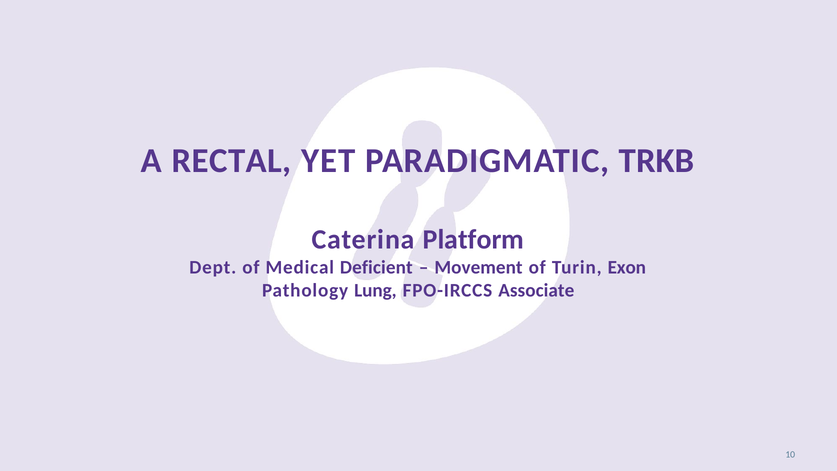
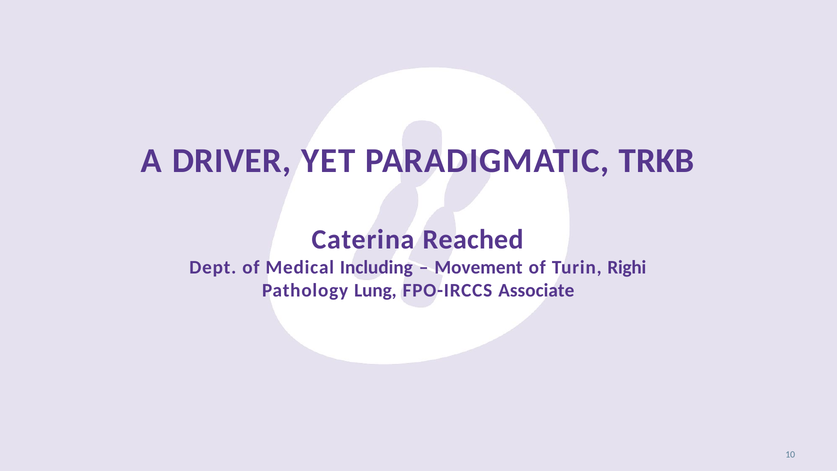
RECTAL: RECTAL -> DRIVER
Platform: Platform -> Reached
Deficient: Deficient -> Including
Exon: Exon -> Righi
